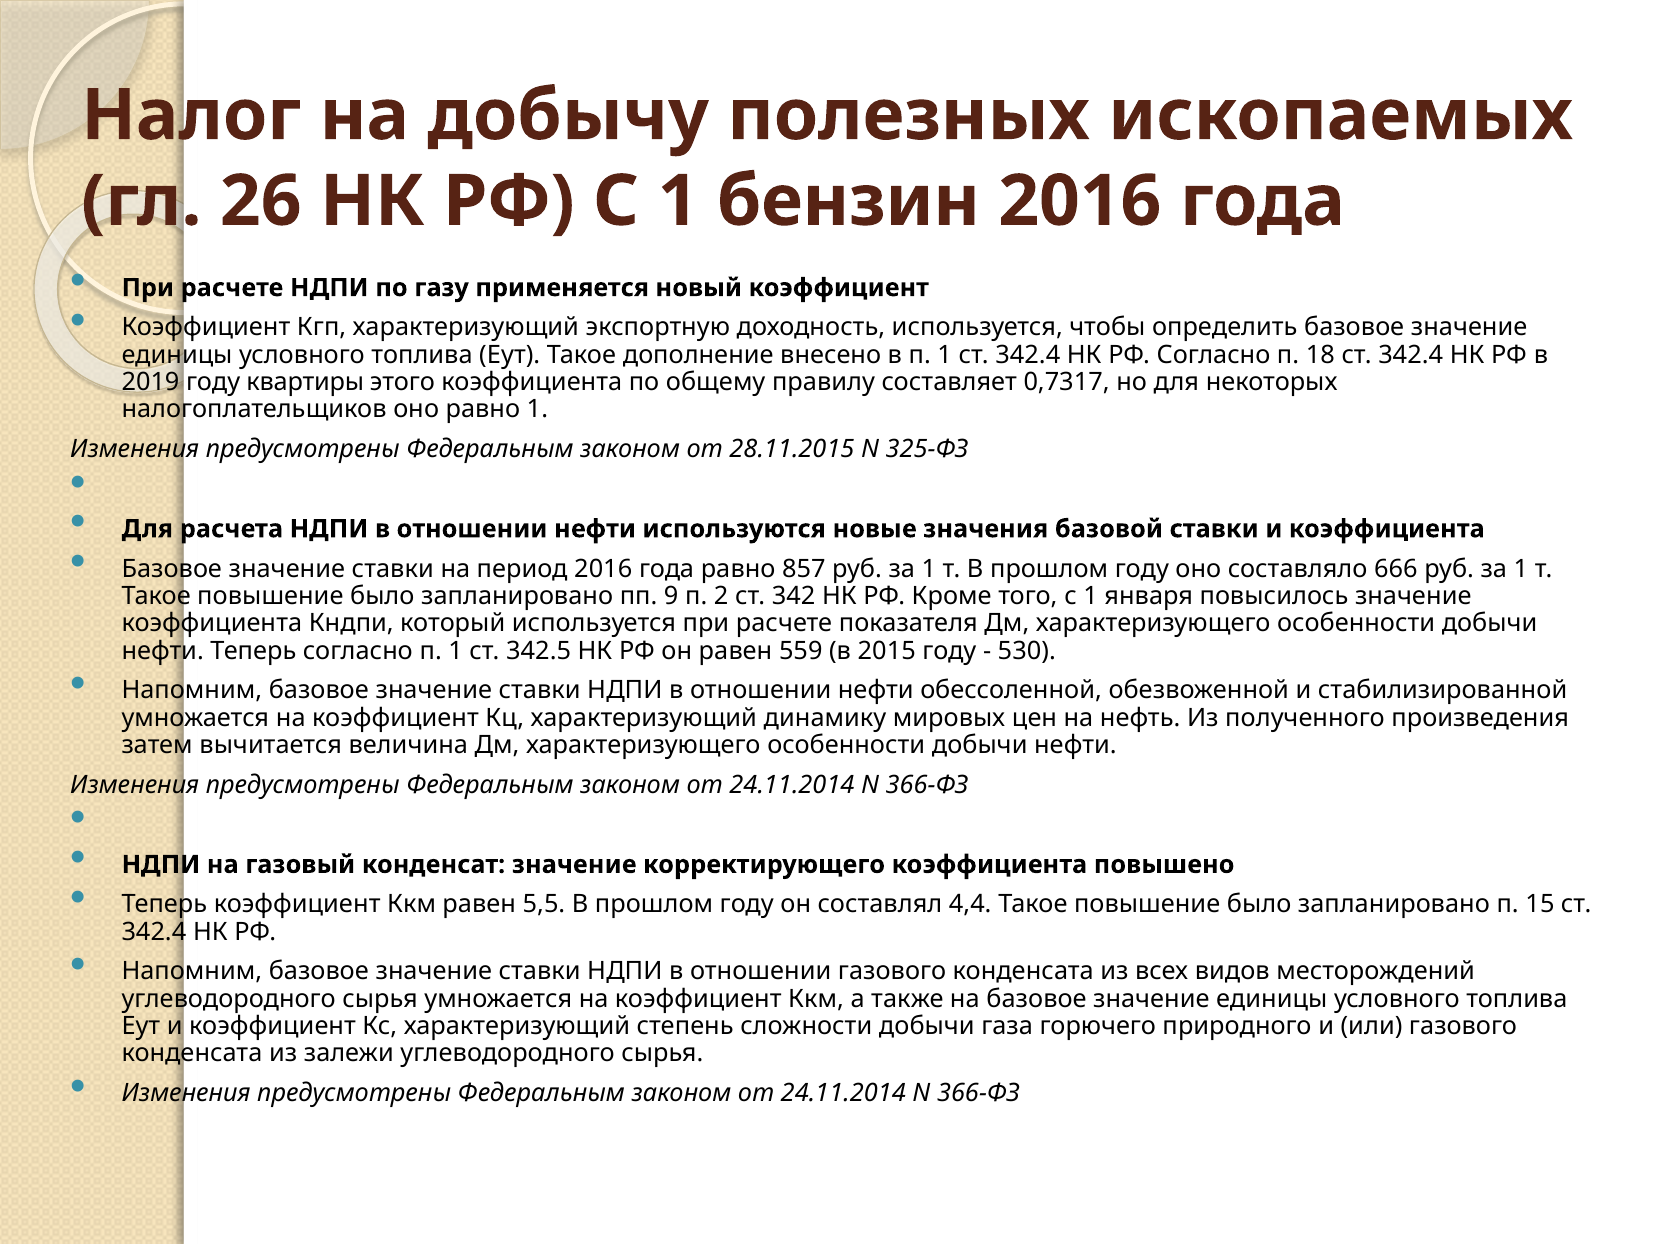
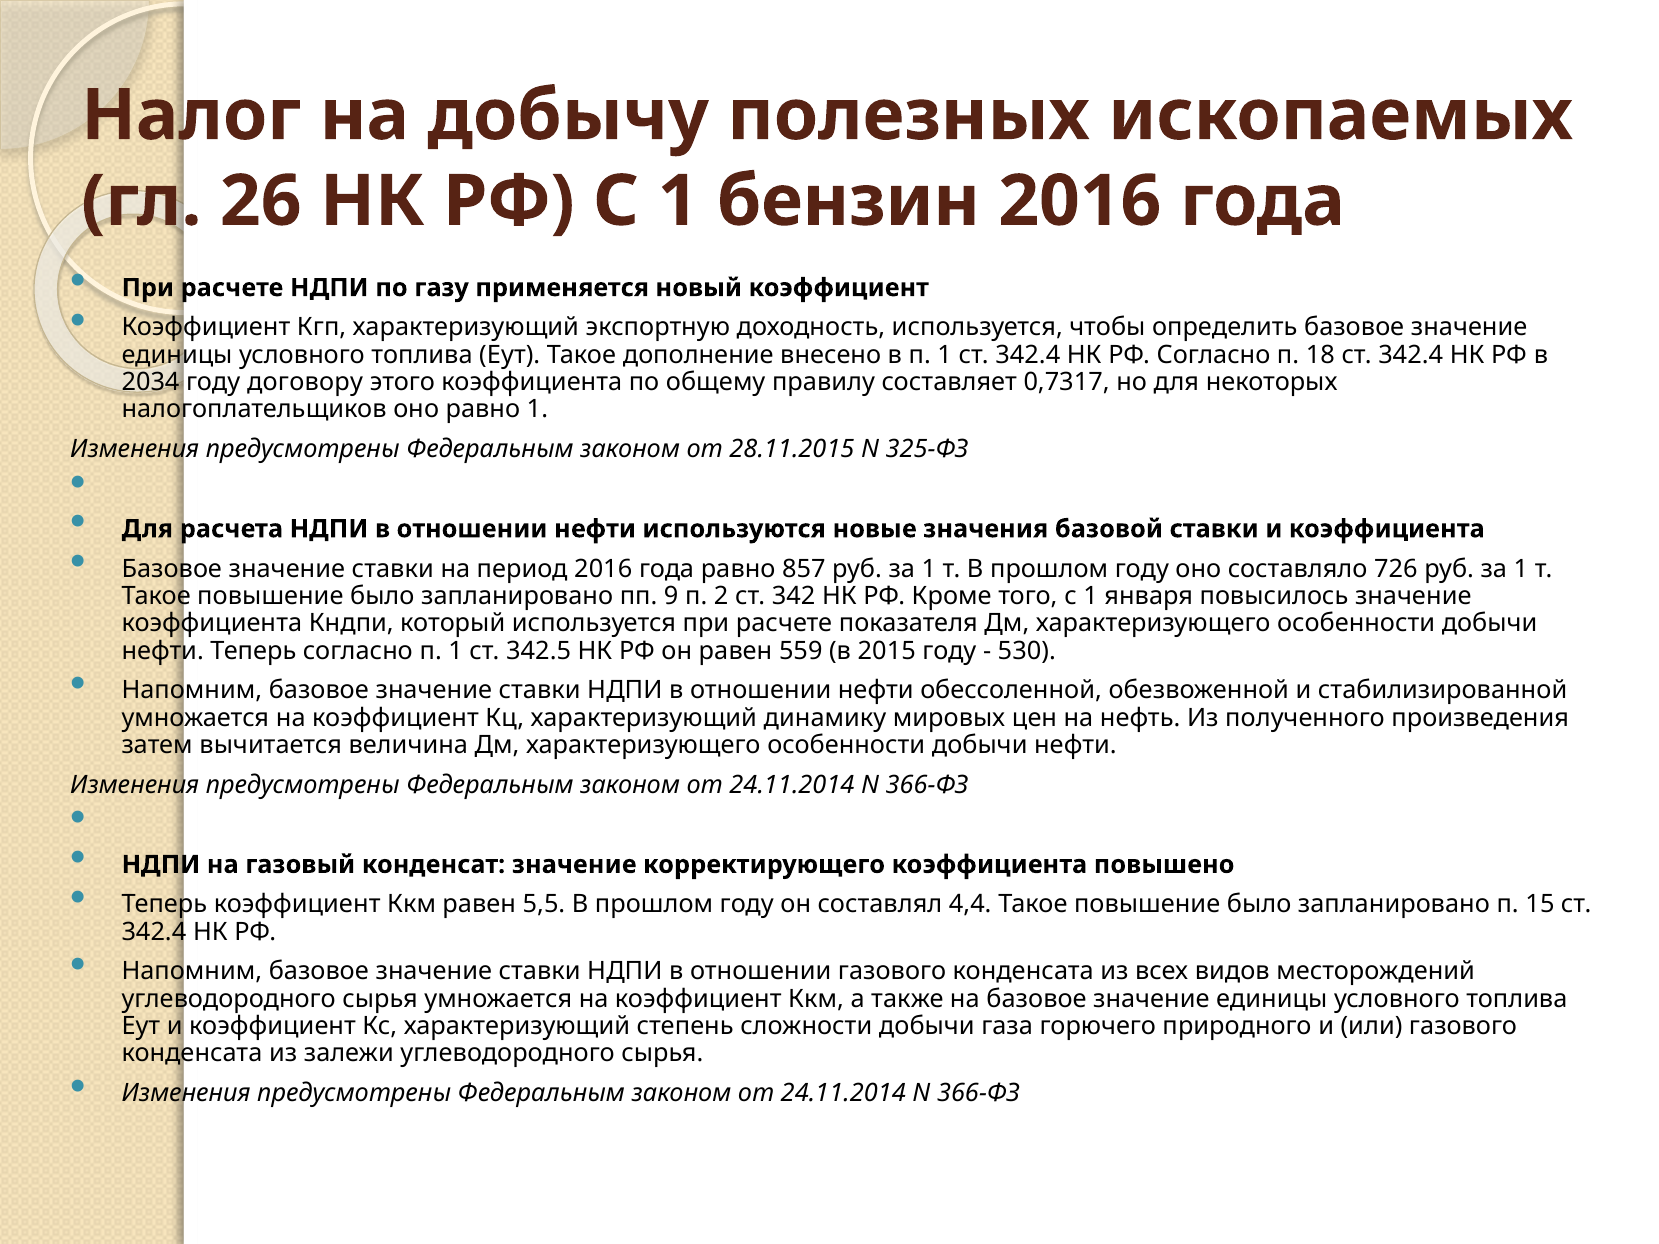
2019: 2019 -> 2034
квартиры: квартиры -> договору
666: 666 -> 726
